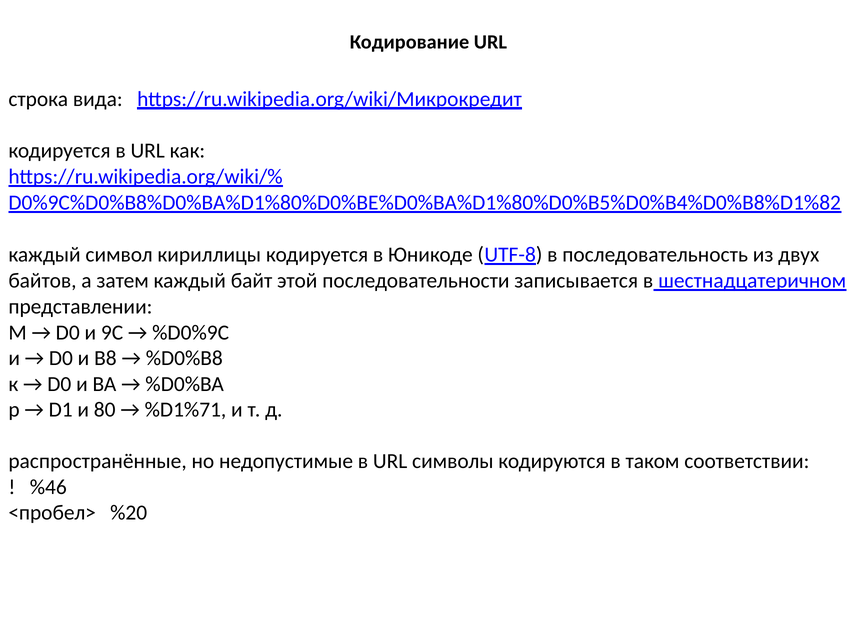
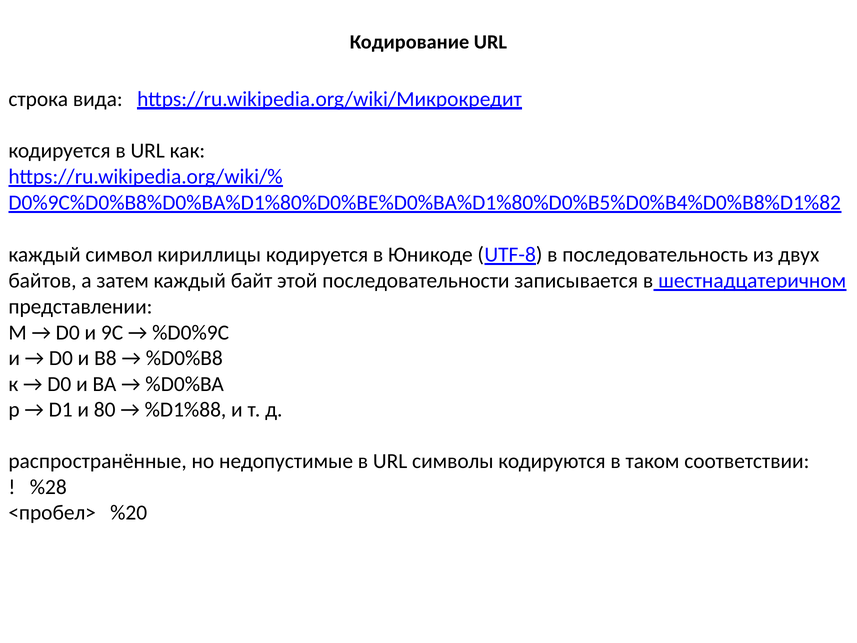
%D1%71: %D1%71 -> %D1%88
%46: %46 -> %28
